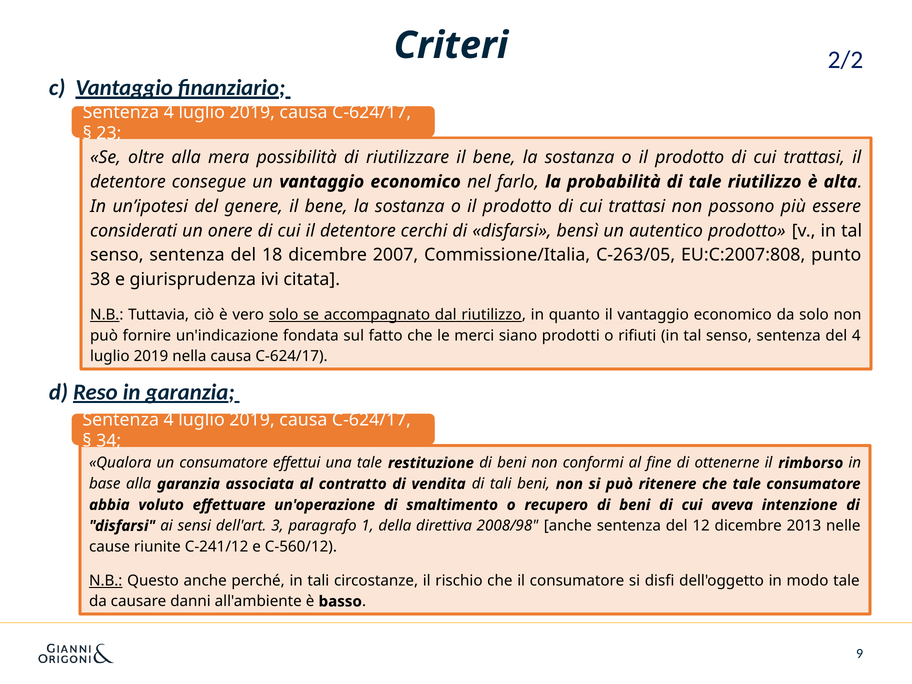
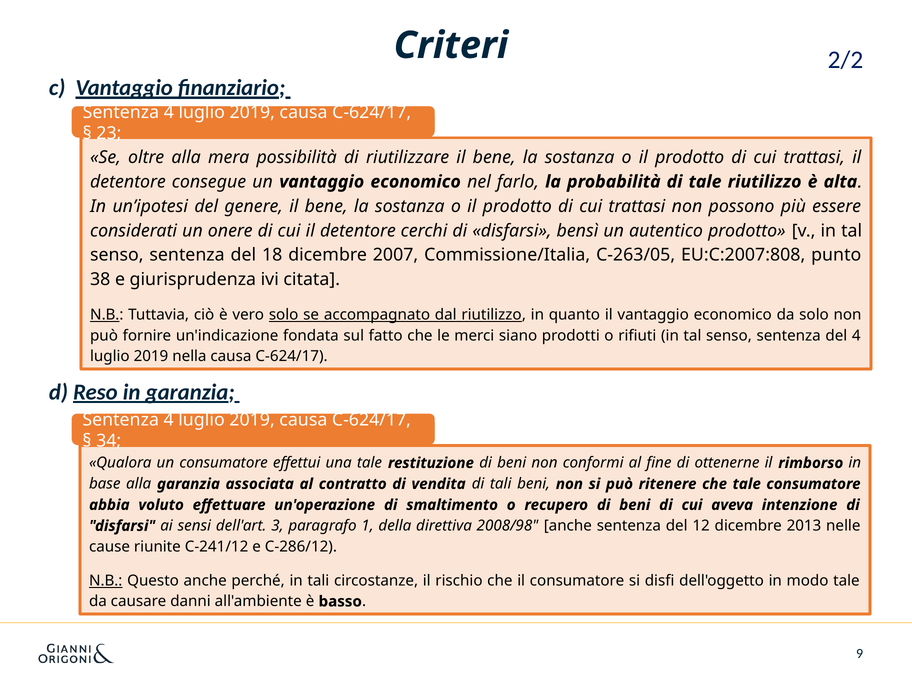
C-560/12: C-560/12 -> C-286/12
